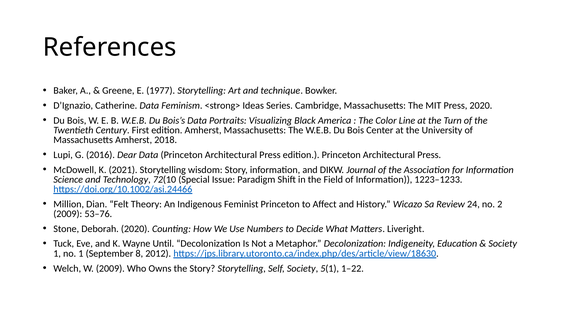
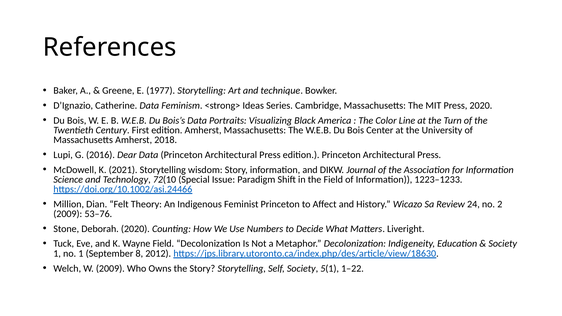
Wayne Until: Until -> Field
